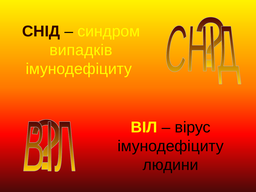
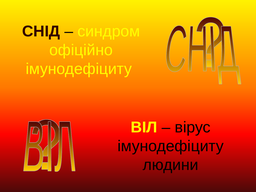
випадків: випадків -> офіційно
